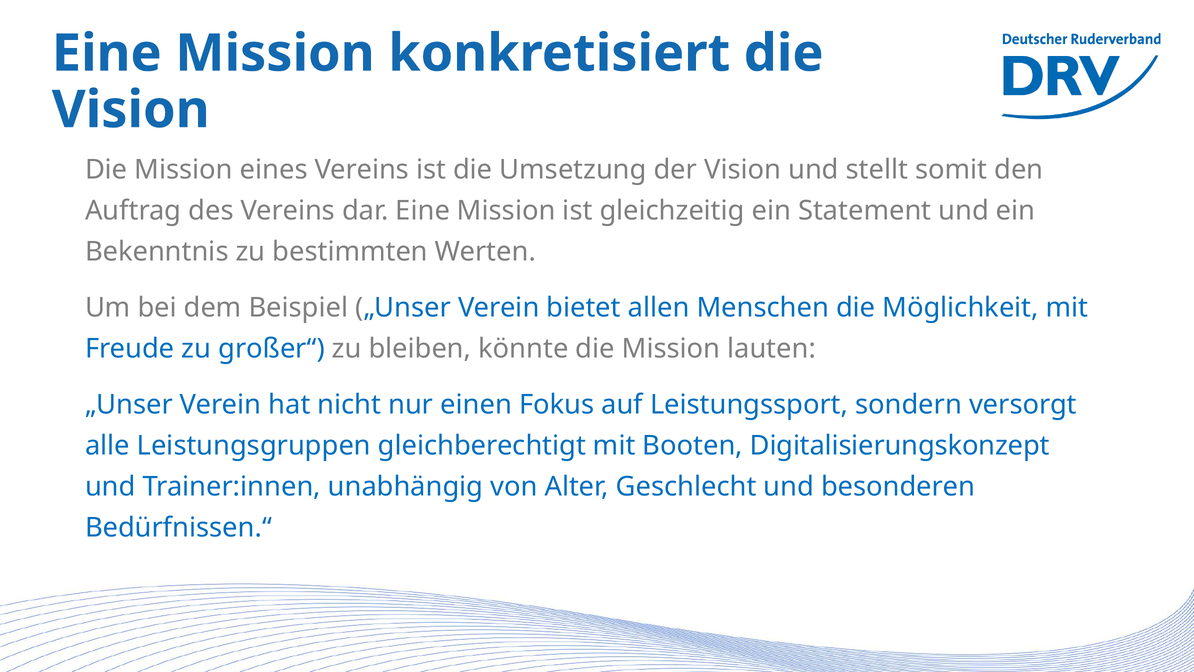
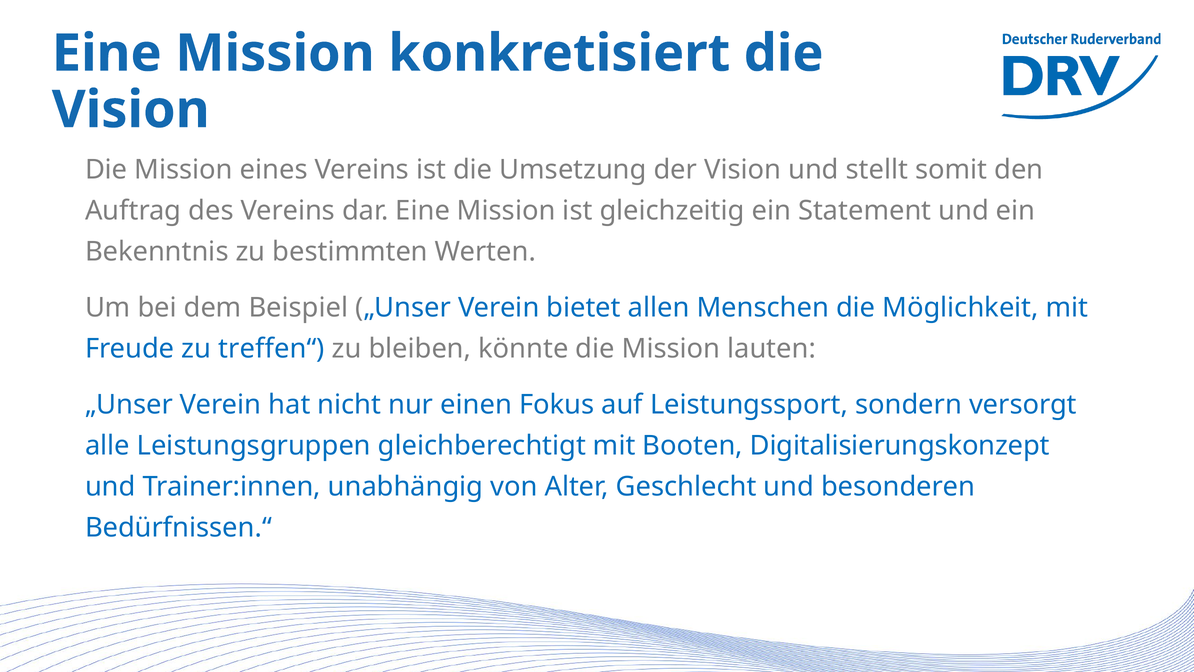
großer“: großer“ -> treffen“
